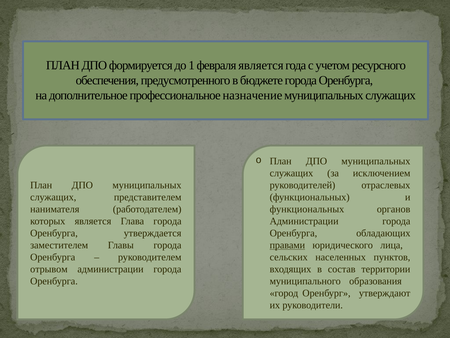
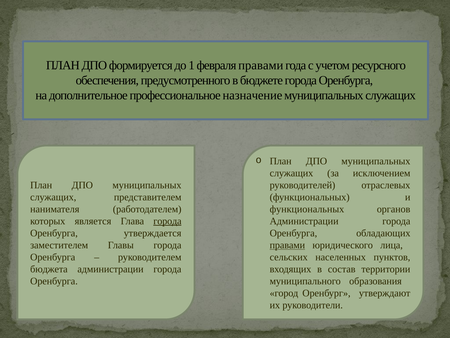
февраля является: является -> правами
города at (167, 221) underline: none -> present
отрывом: отрывом -> бюджета
